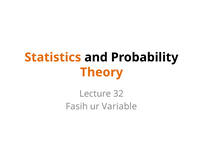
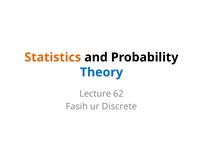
Theory colour: orange -> blue
32: 32 -> 62
Variable: Variable -> Discrete
